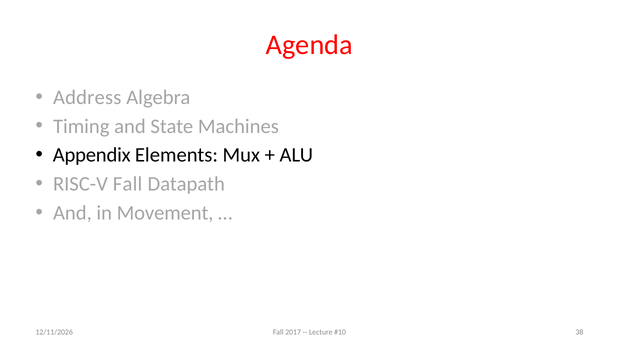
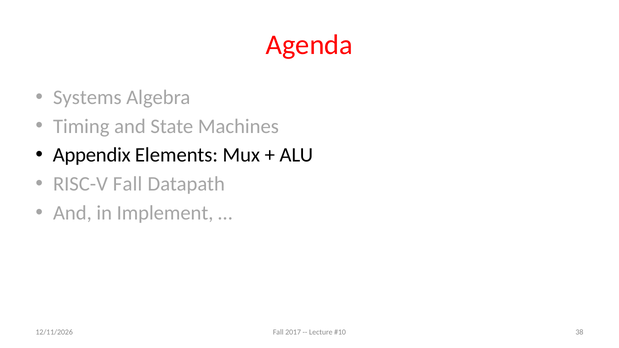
Address: Address -> Systems
Movement: Movement -> Implement
